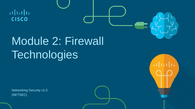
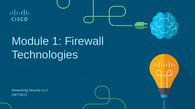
2: 2 -> 1
